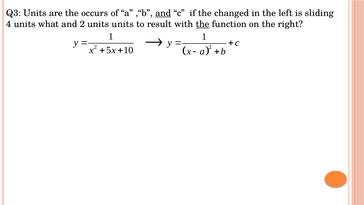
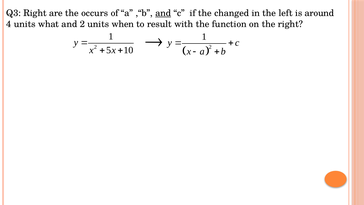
Q3 Units: Units -> Right
sliding: sliding -> around
units units: units -> when
the at (203, 24) underline: present -> none
